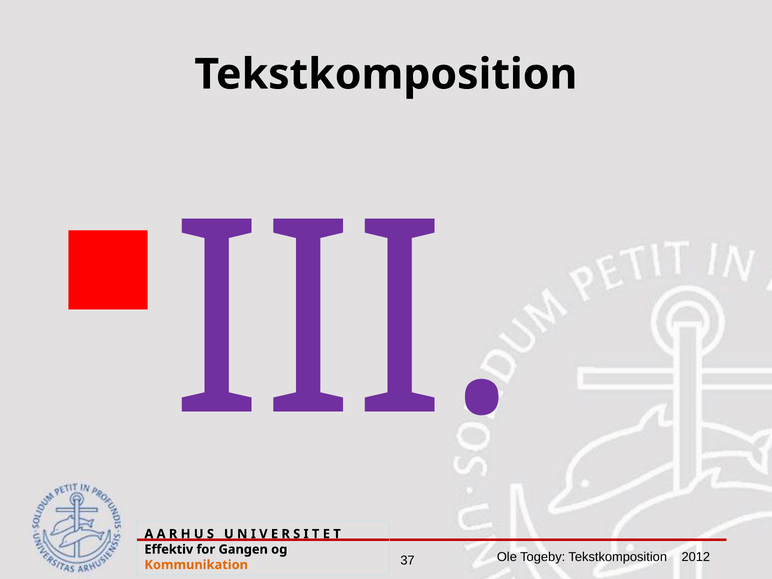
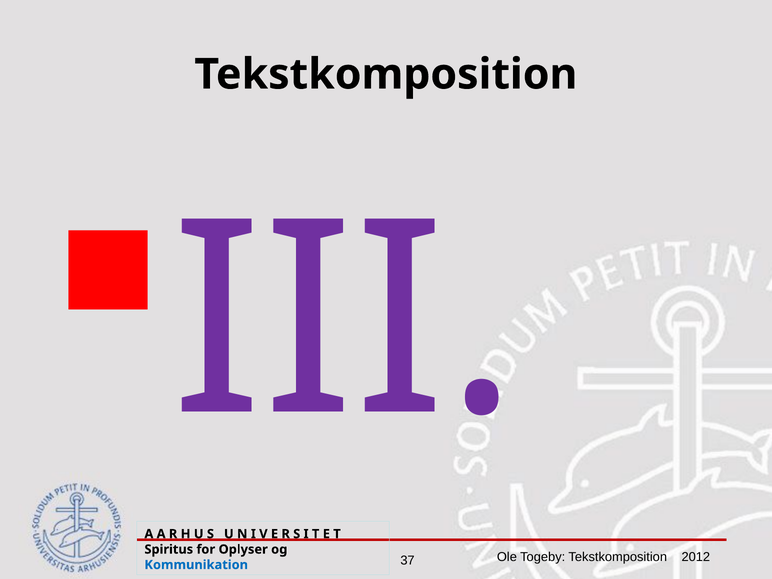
Effektiv: Effektiv -> Spiritus
Gangen: Gangen -> Oplyser
Kommunikation colour: orange -> blue
